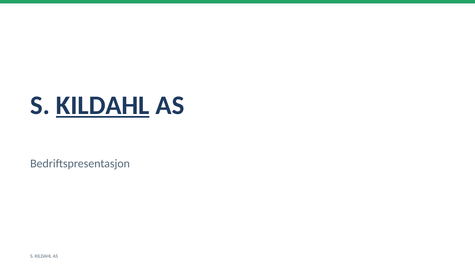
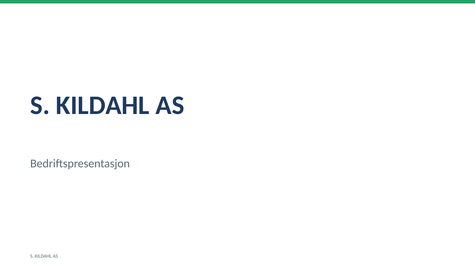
KILDAHL at (103, 105) underline: present -> none
